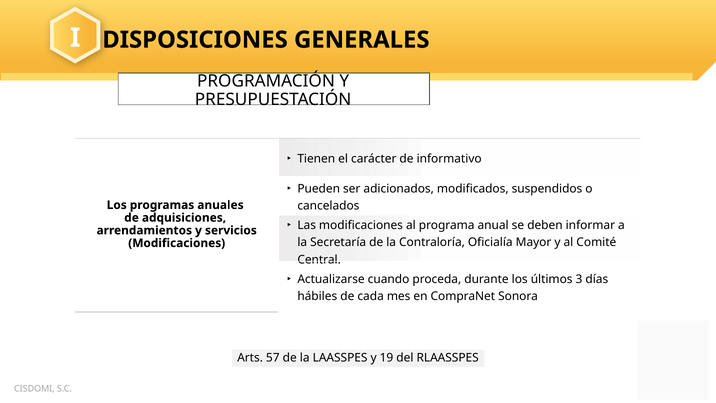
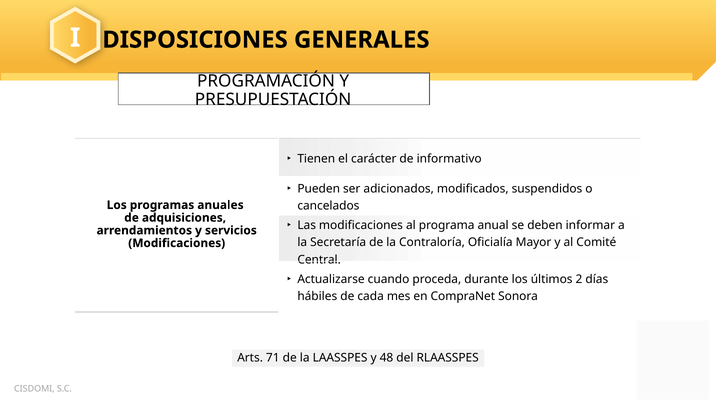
3: 3 -> 2
57: 57 -> 71
19: 19 -> 48
